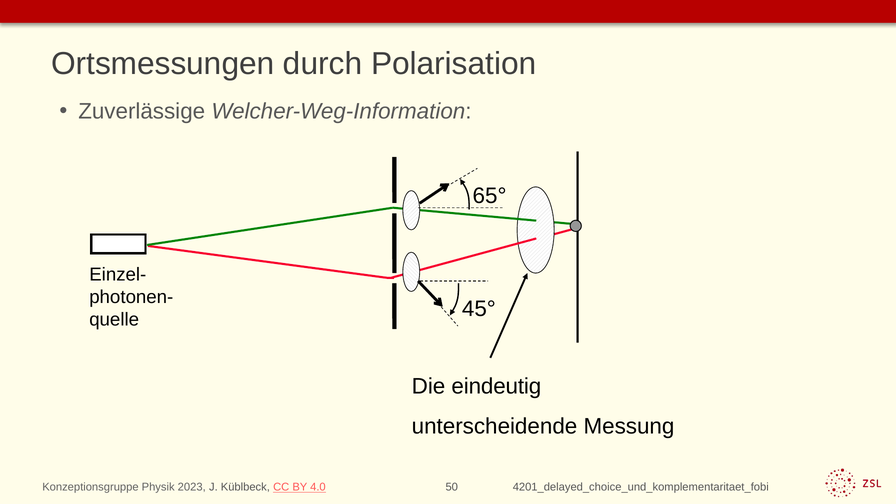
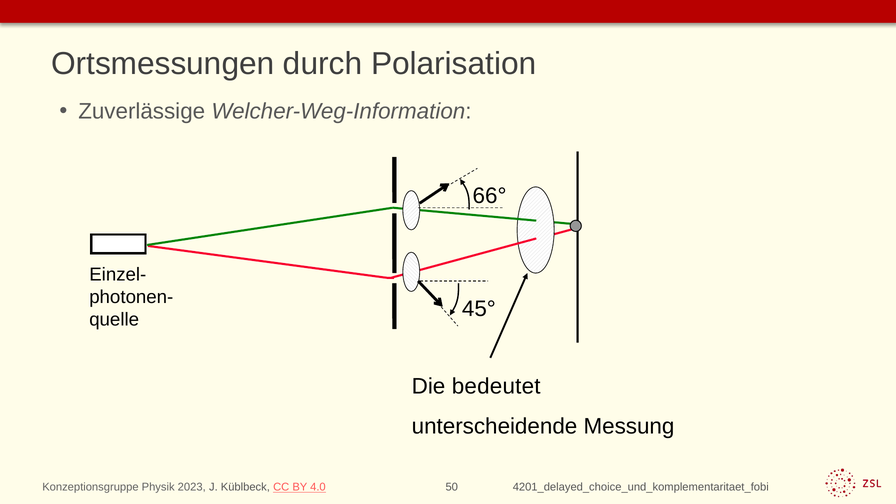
65°: 65° -> 66°
eindeutig: eindeutig -> bedeutet
